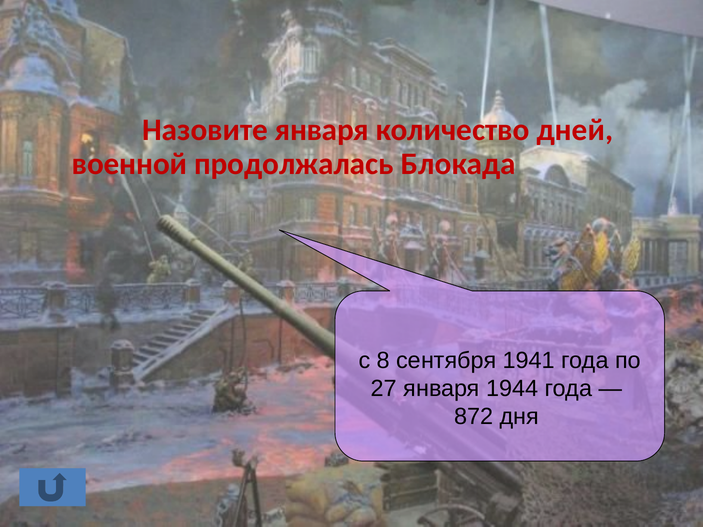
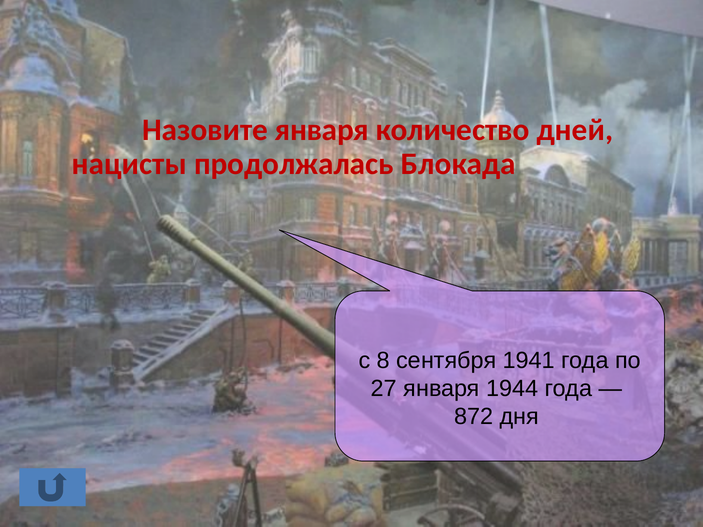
военной: военной -> нацисты
